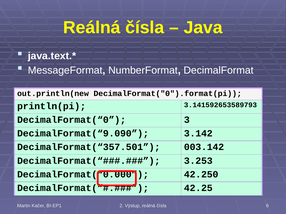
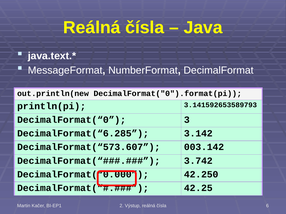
DecimalFormat(“9.090: DecimalFormat(“9.090 -> DecimalFormat(“6.285
DecimalFormat(“357.501: DecimalFormat(“357.501 -> DecimalFormat(“573.607
3.253: 3.253 -> 3.742
